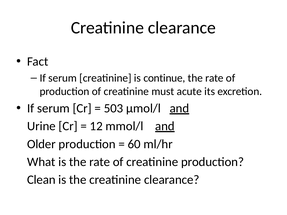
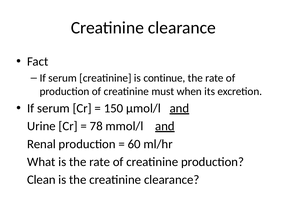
acute: acute -> when
503: 503 -> 150
12: 12 -> 78
Older: Older -> Renal
